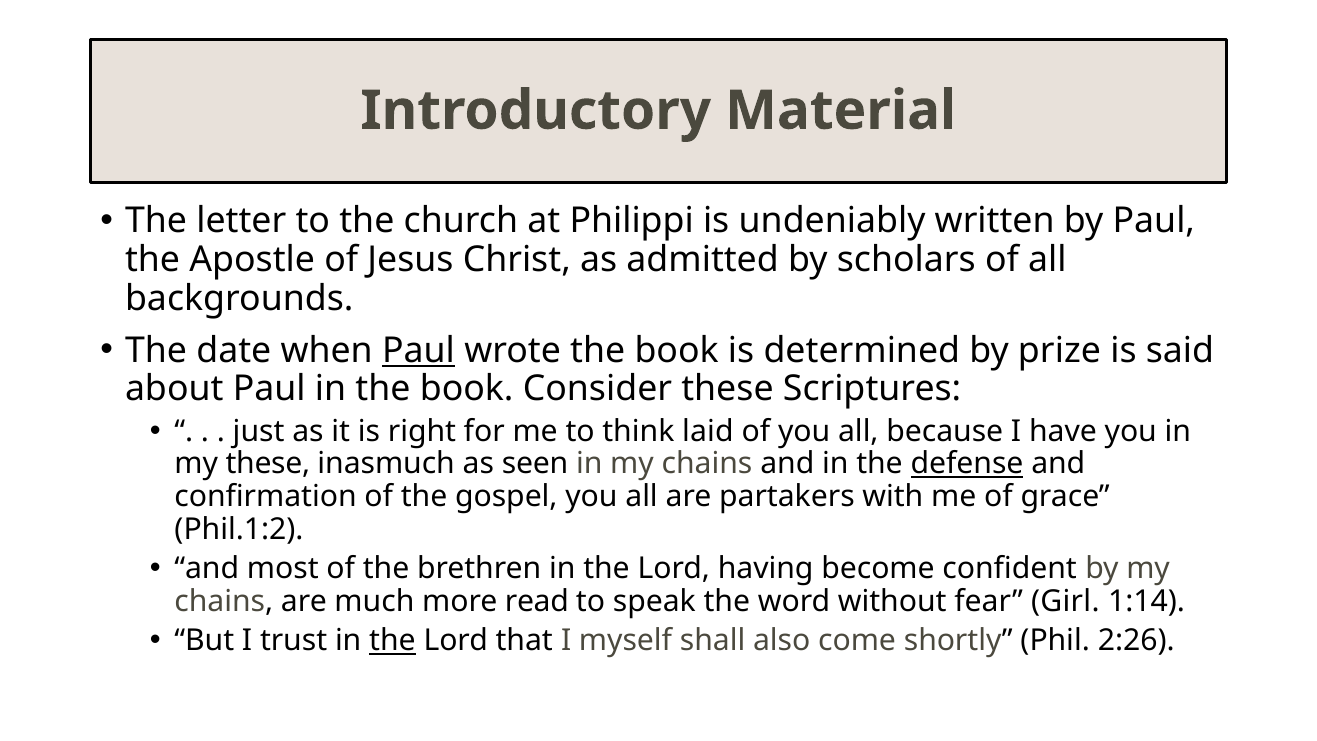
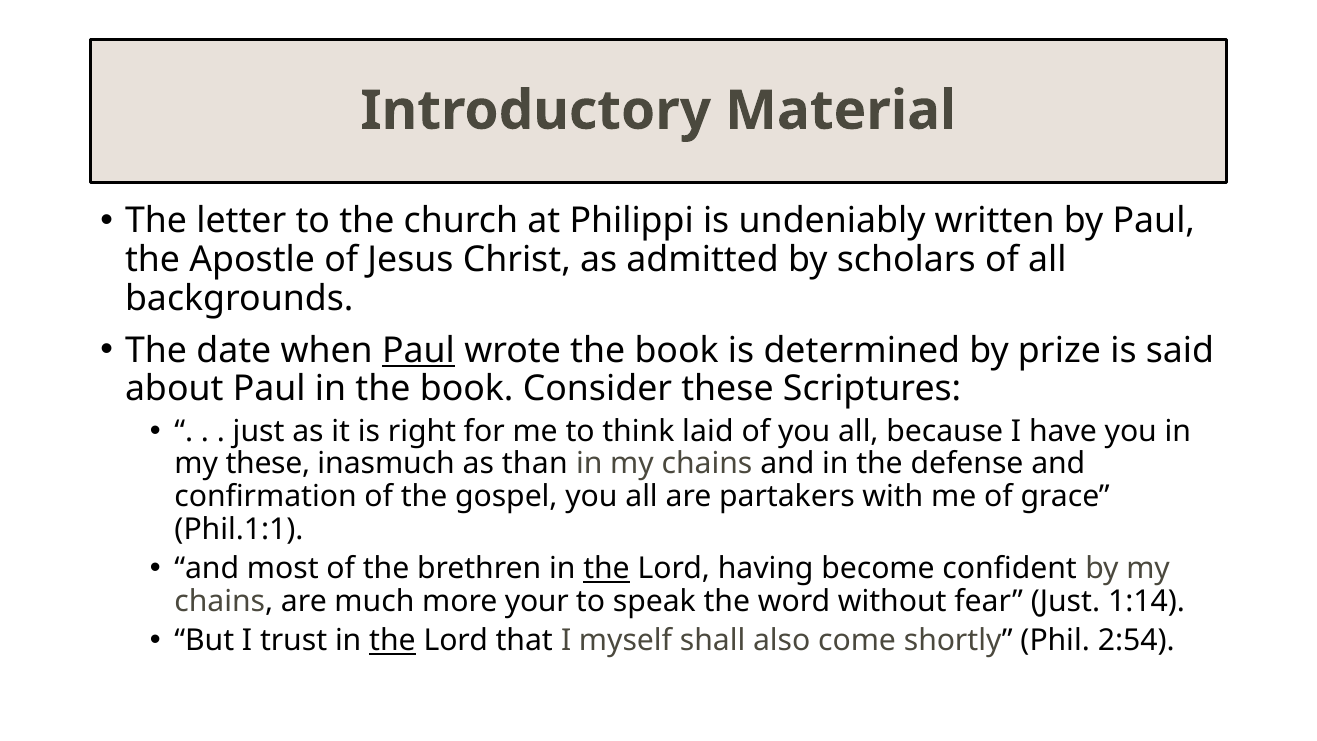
seen: seen -> than
defense underline: present -> none
Phil.1:2: Phil.1:2 -> Phil.1:1
the at (607, 568) underline: none -> present
read: read -> your
fear Girl: Girl -> Just
2:26: 2:26 -> 2:54
